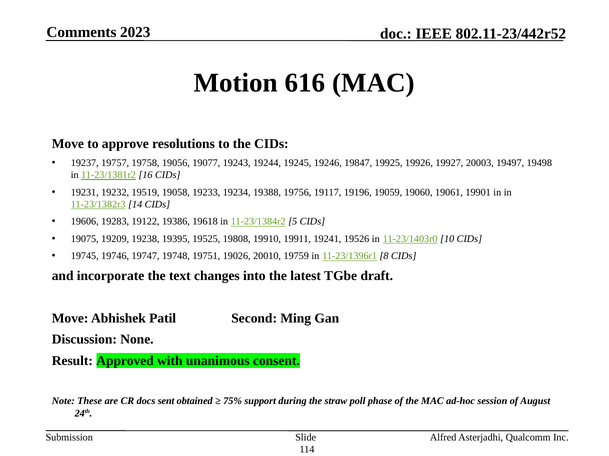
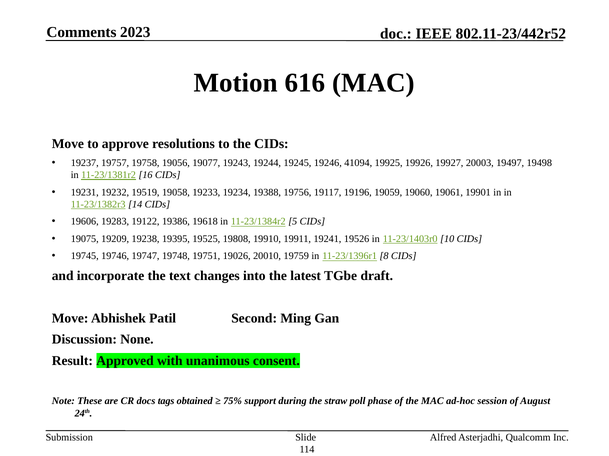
19847: 19847 -> 41094
sent: sent -> tags
